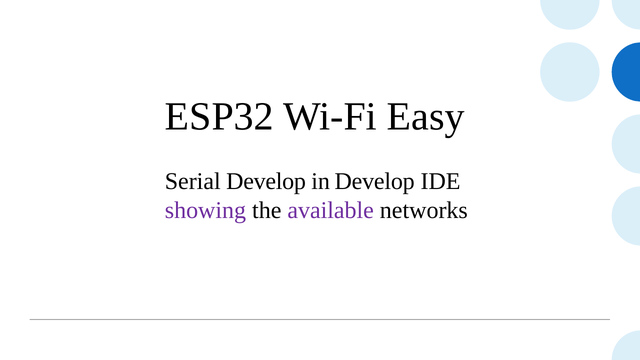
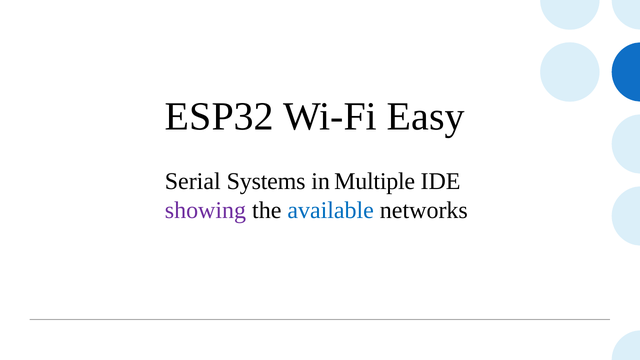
Serial Develop: Develop -> Systems
in Develop: Develop -> Multiple
available colour: purple -> blue
